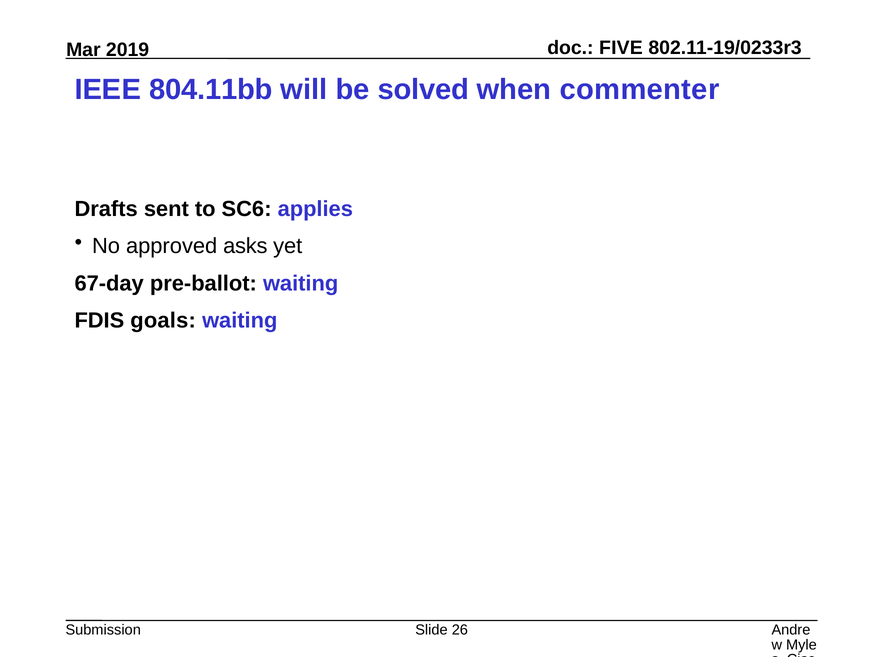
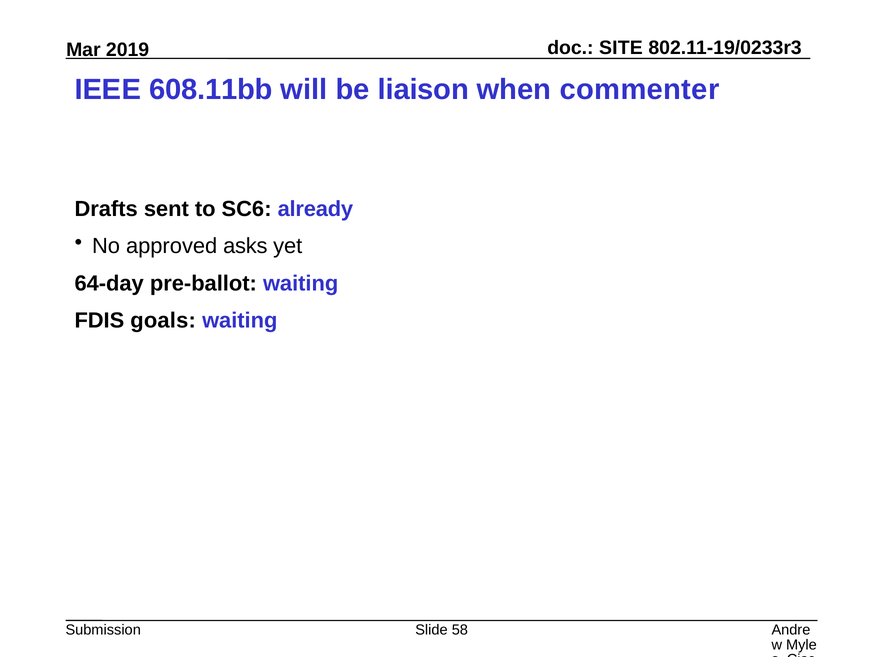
FIVE: FIVE -> SITE
804.11bb: 804.11bb -> 608.11bb
solved: solved -> liaison
applies: applies -> already
67-day: 67-day -> 64-day
26: 26 -> 58
